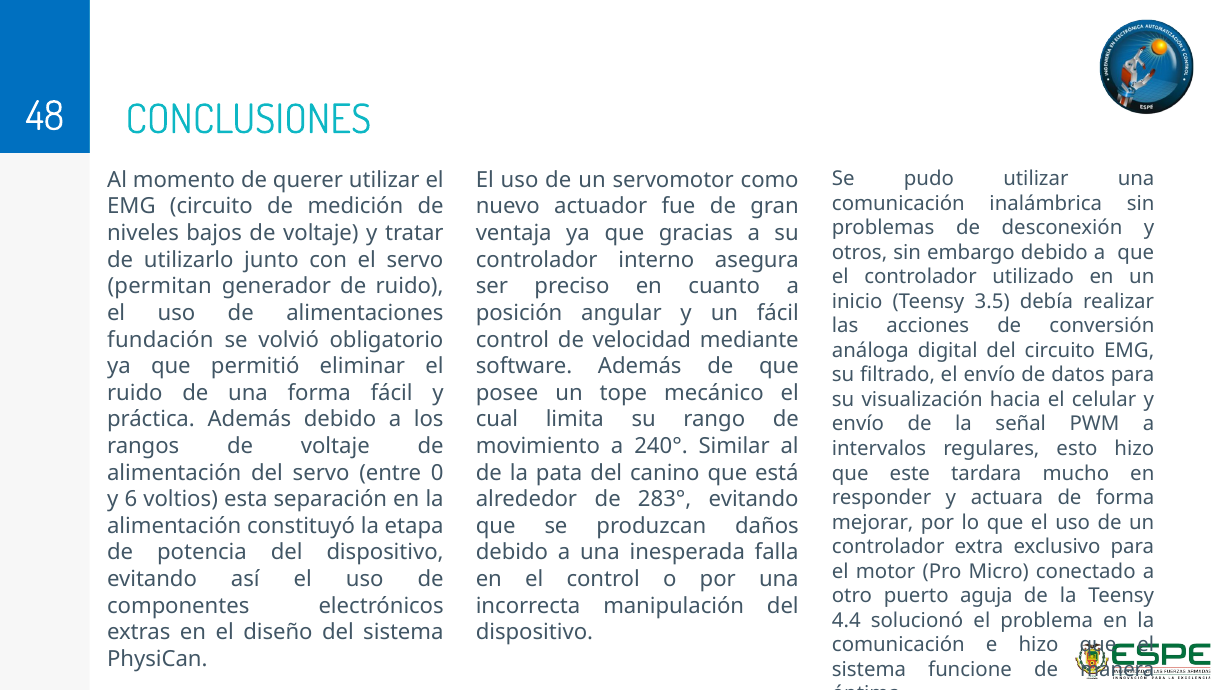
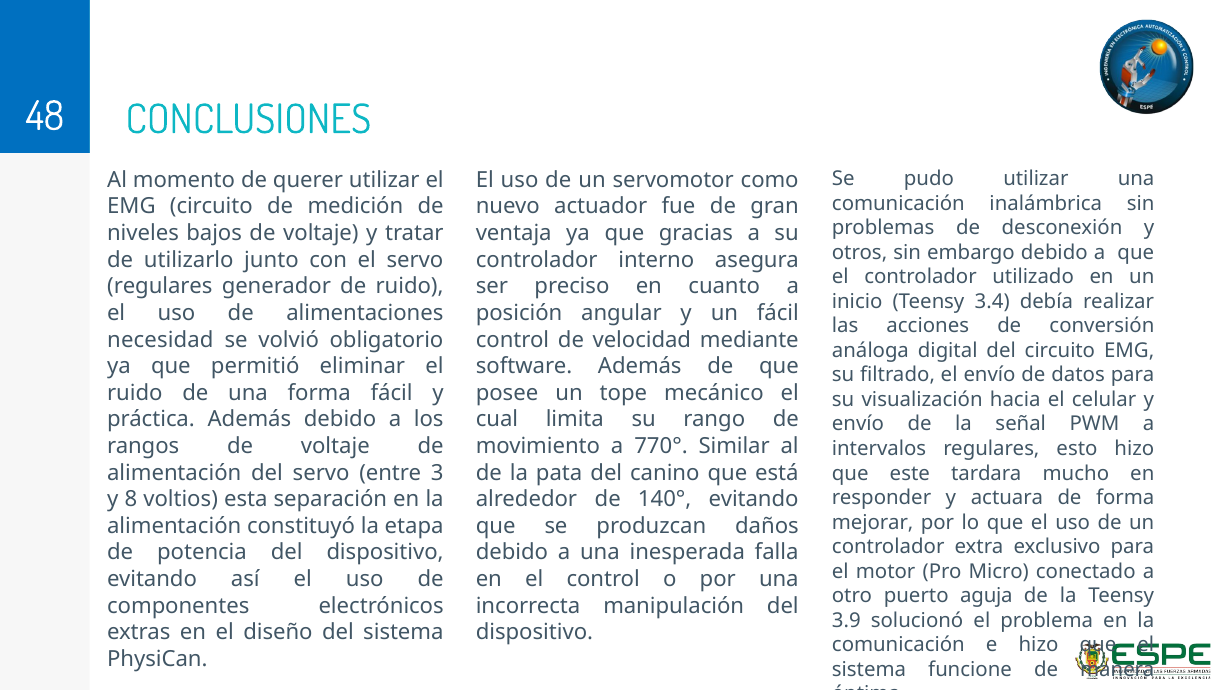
permitan at (160, 286): permitan -> regulares
3.5: 3.5 -> 3.4
fundación: fundación -> necesidad
240°: 240° -> 770°
0: 0 -> 3
6: 6 -> 8
283°: 283° -> 140°
4.4: 4.4 -> 3.9
